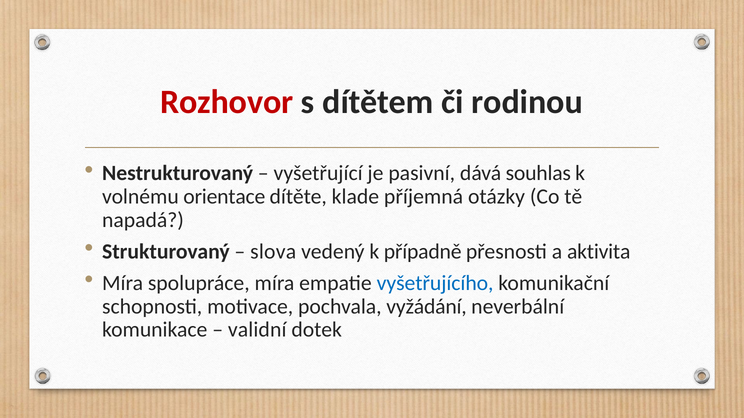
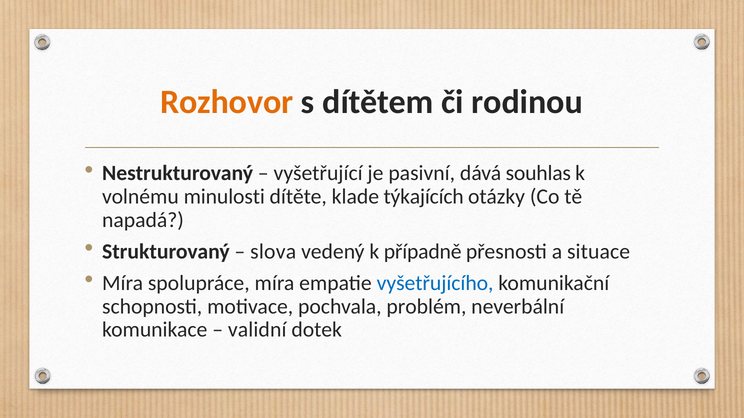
Rozhovor colour: red -> orange
orientace: orientace -> minulosti
příjemná: příjemná -> týkajících
aktivita: aktivita -> situace
vyžádání: vyžádání -> problém
